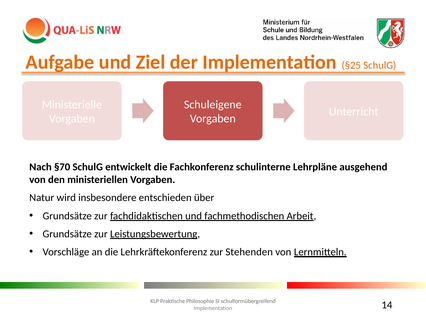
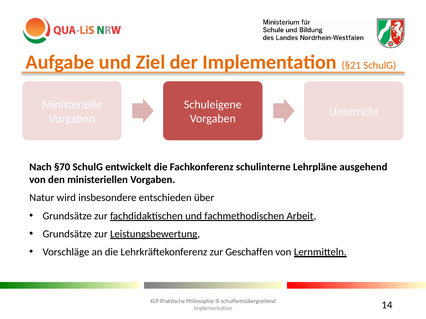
§25: §25 -> §21
Stehenden: Stehenden -> Geschaffen
